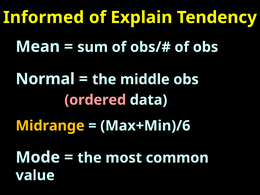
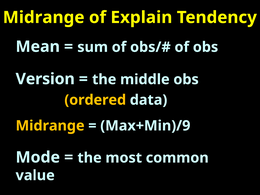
Informed at (44, 17): Informed -> Midrange
Normal: Normal -> Version
ordered colour: pink -> yellow
Max+Min)/6: Max+Min)/6 -> Max+Min)/9
